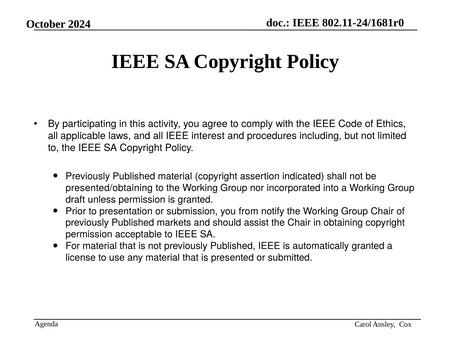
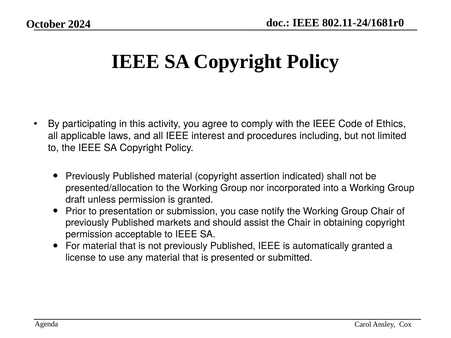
presented/obtaining: presented/obtaining -> presented/allocation
from: from -> case
